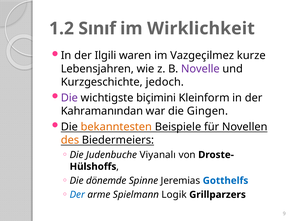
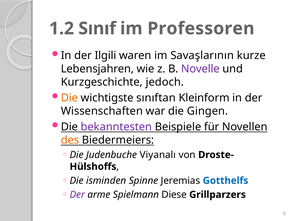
Wirklichkeit: Wirklichkeit -> Professoren
Vazgeçilmez: Vazgeçilmez -> Savaşlarının
Die at (69, 98) colour: purple -> orange
biçimini: biçimini -> sınıftan
Kahramanından: Kahramanından -> Wissenschaften
bekanntesten colour: orange -> purple
dönemde: dönemde -> isminden
Der at (77, 194) colour: blue -> purple
Logik: Logik -> Diese
